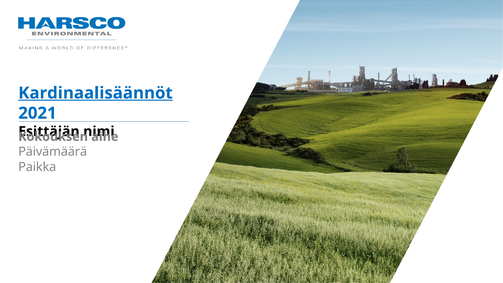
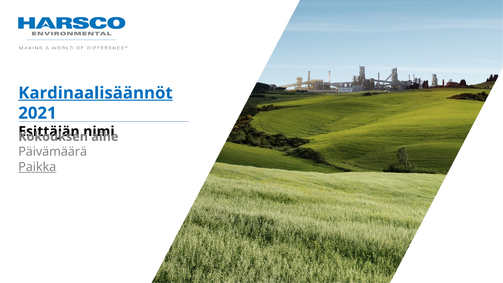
Paikka underline: none -> present
